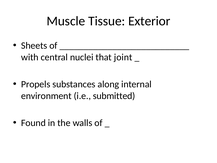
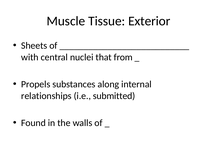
joint: joint -> from
environment: environment -> relationships
